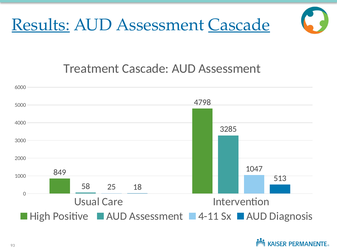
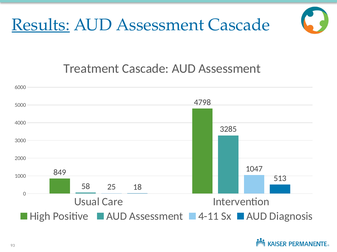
Cascade at (239, 25) underline: present -> none
